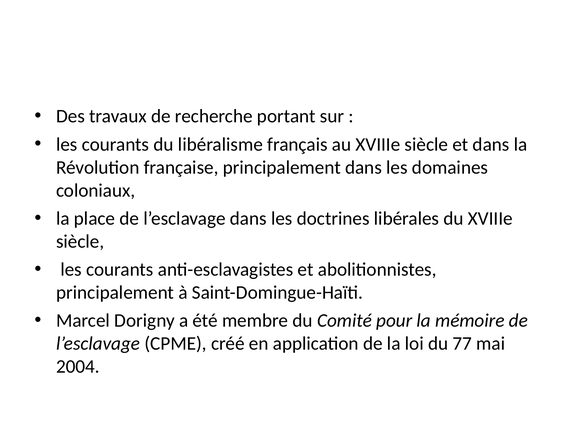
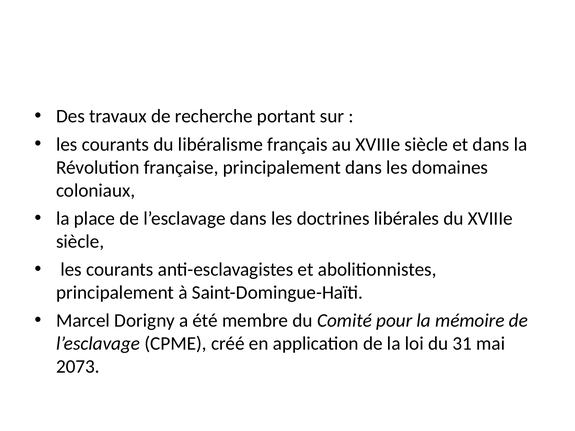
77: 77 -> 31
2004: 2004 -> 2073
